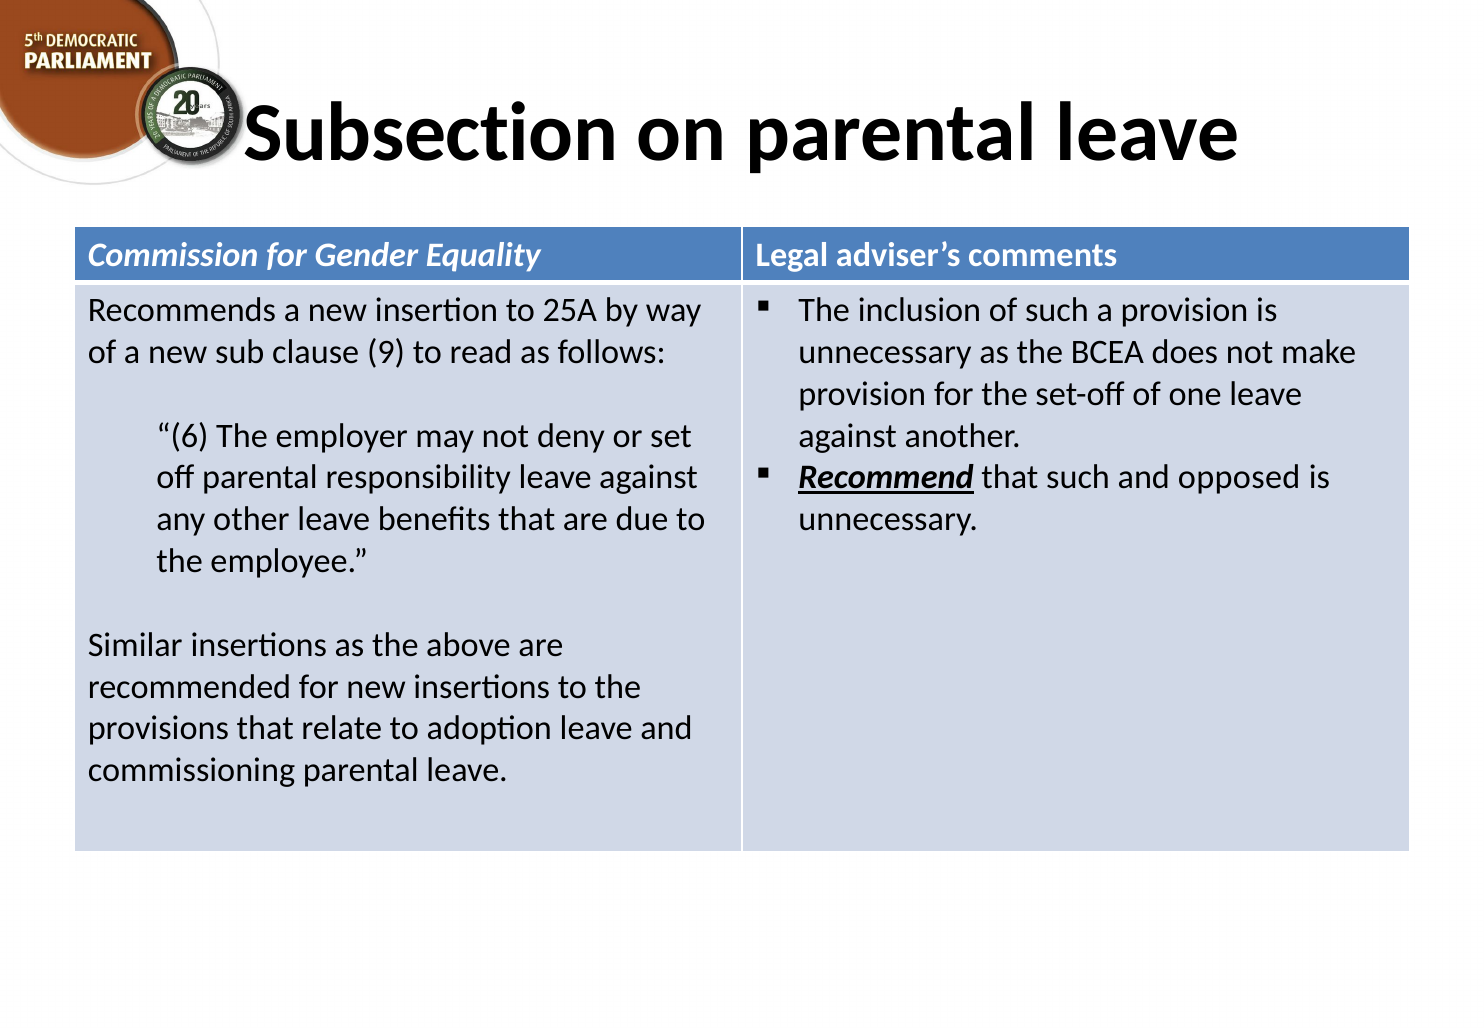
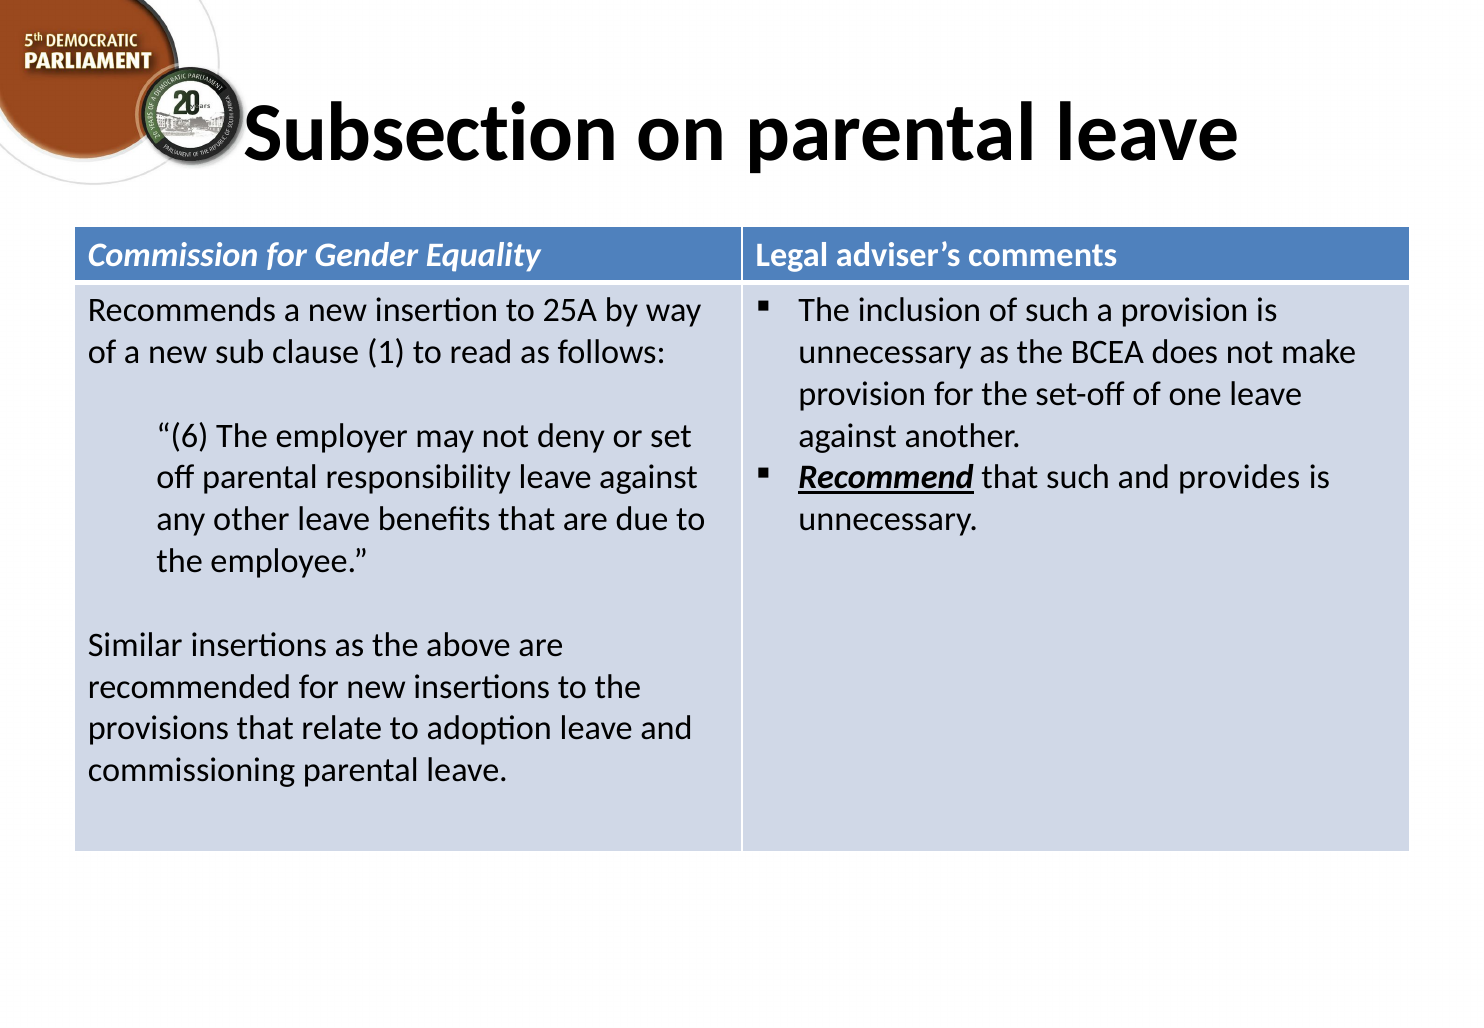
9: 9 -> 1
opposed: opposed -> provides
